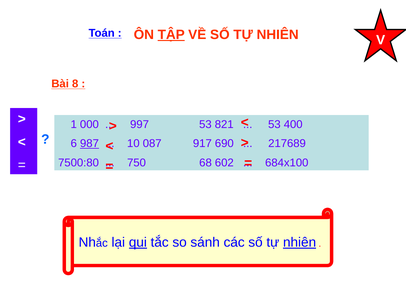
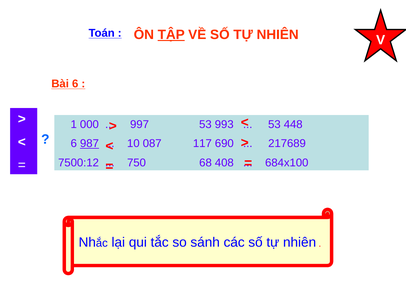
Bài 8: 8 -> 6
821: 821 -> 993
400: 400 -> 448
917: 917 -> 117
7500:80: 7500:80 -> 7500:12
602: 602 -> 408
qui underline: present -> none
nhiên at (300, 243) underline: present -> none
